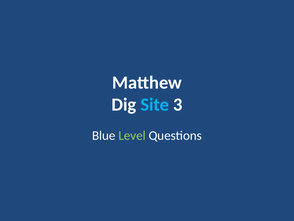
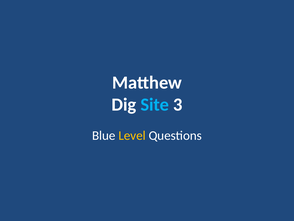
Level colour: light green -> yellow
